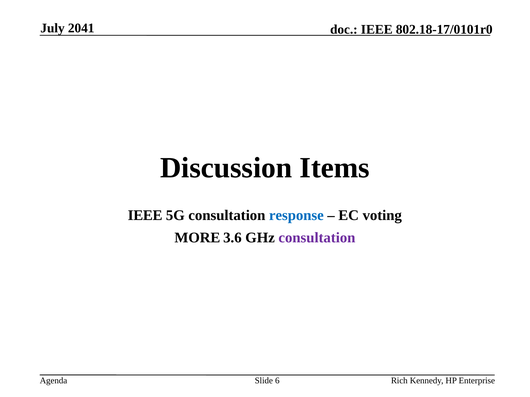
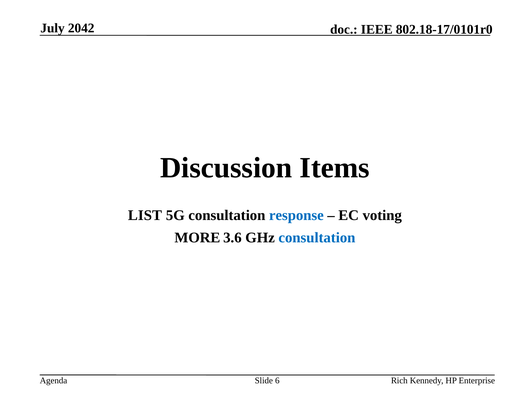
2041: 2041 -> 2042
IEEE at (145, 216): IEEE -> LIST
consultation at (317, 238) colour: purple -> blue
